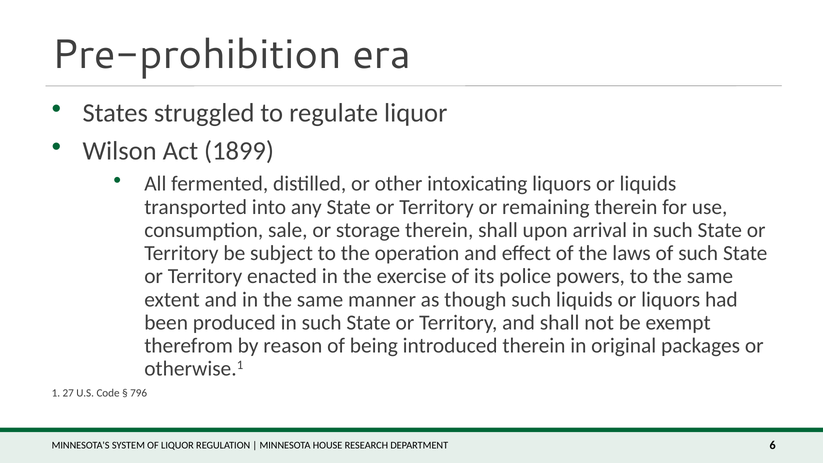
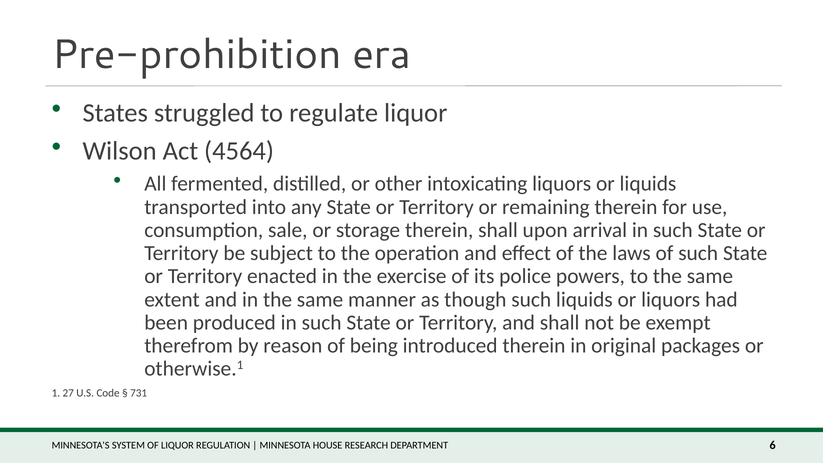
1899: 1899 -> 4564
796: 796 -> 731
